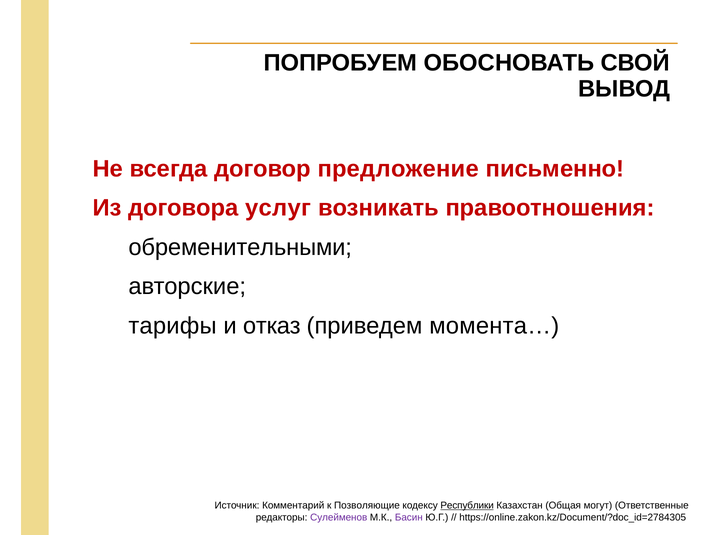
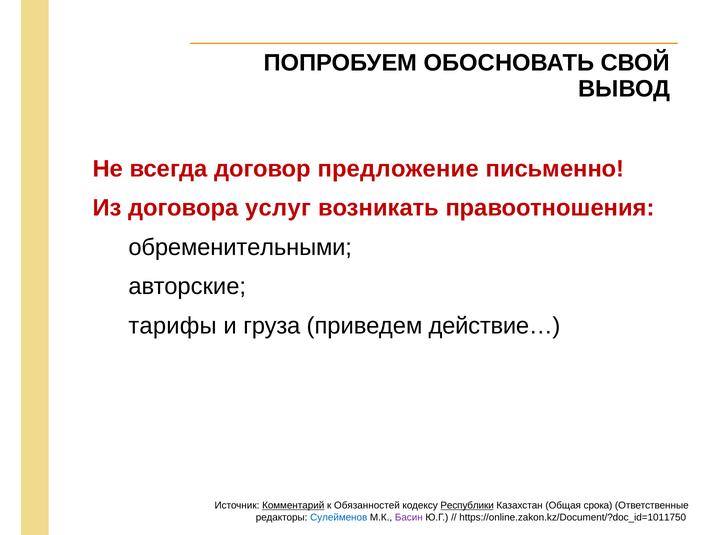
отказ: отказ -> груза
момента…: момента… -> действие…
Комментарий underline: none -> present
Позволяющие: Позволяющие -> Обязанностей
могут: могут -> срока
Сулейменов colour: purple -> blue
https://online.zakon.kz/Document/?doc_id=2784305: https://online.zakon.kz/Document/?doc_id=2784305 -> https://online.zakon.kz/Document/?doc_id=1011750
